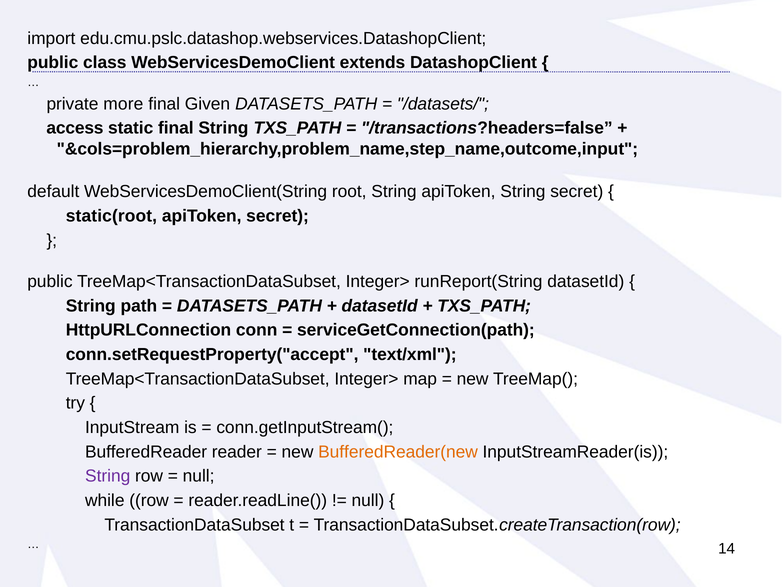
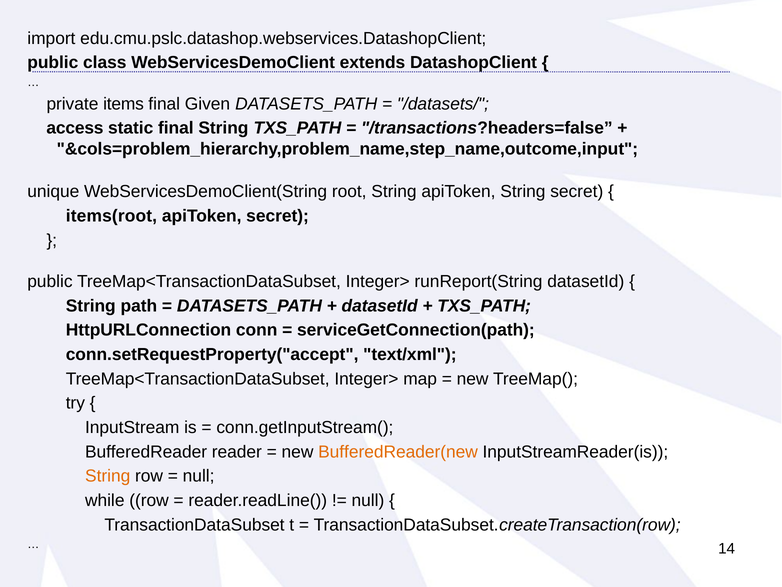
more: more -> items
default: default -> unique
static(root: static(root -> items(root
String at (108, 476) colour: purple -> orange
